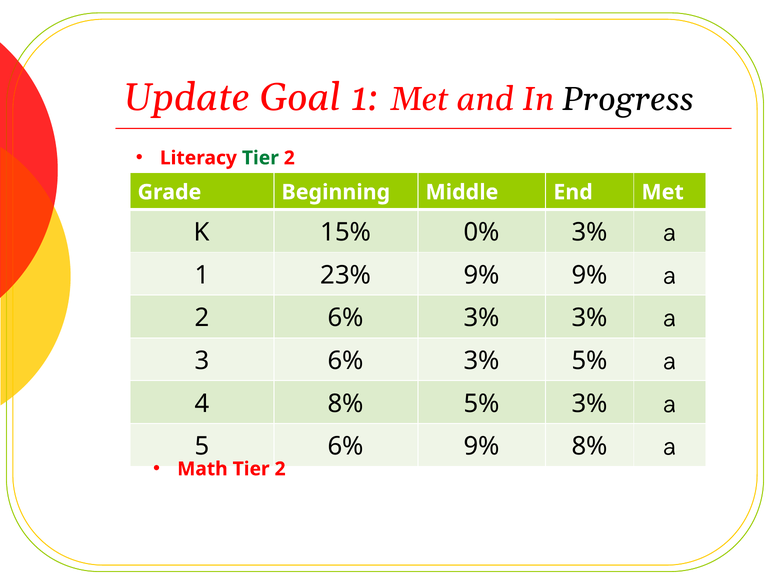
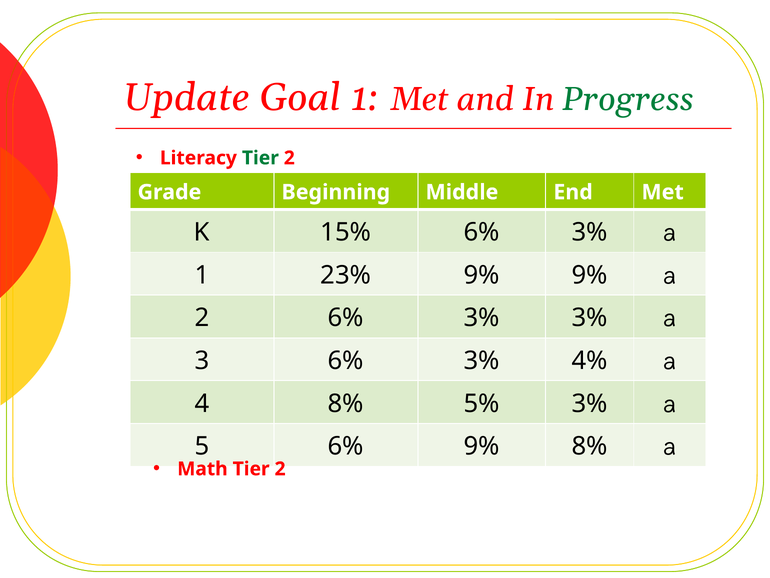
Progress colour: black -> green
15% 0%: 0% -> 6%
3% 5%: 5% -> 4%
